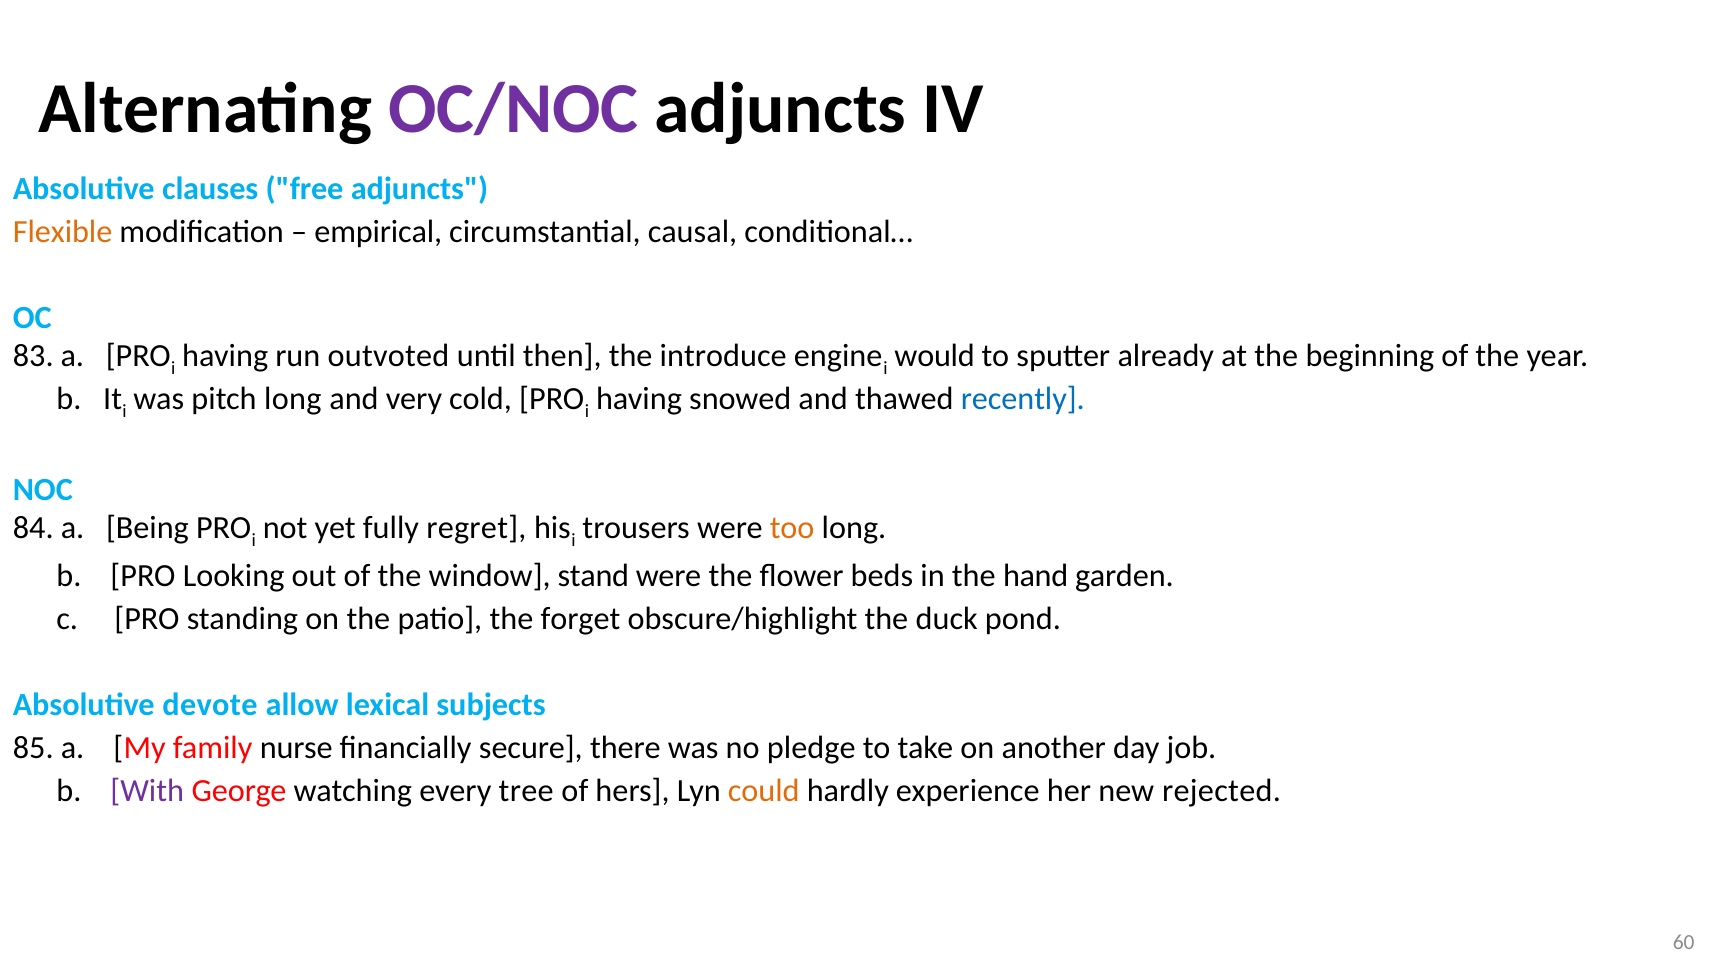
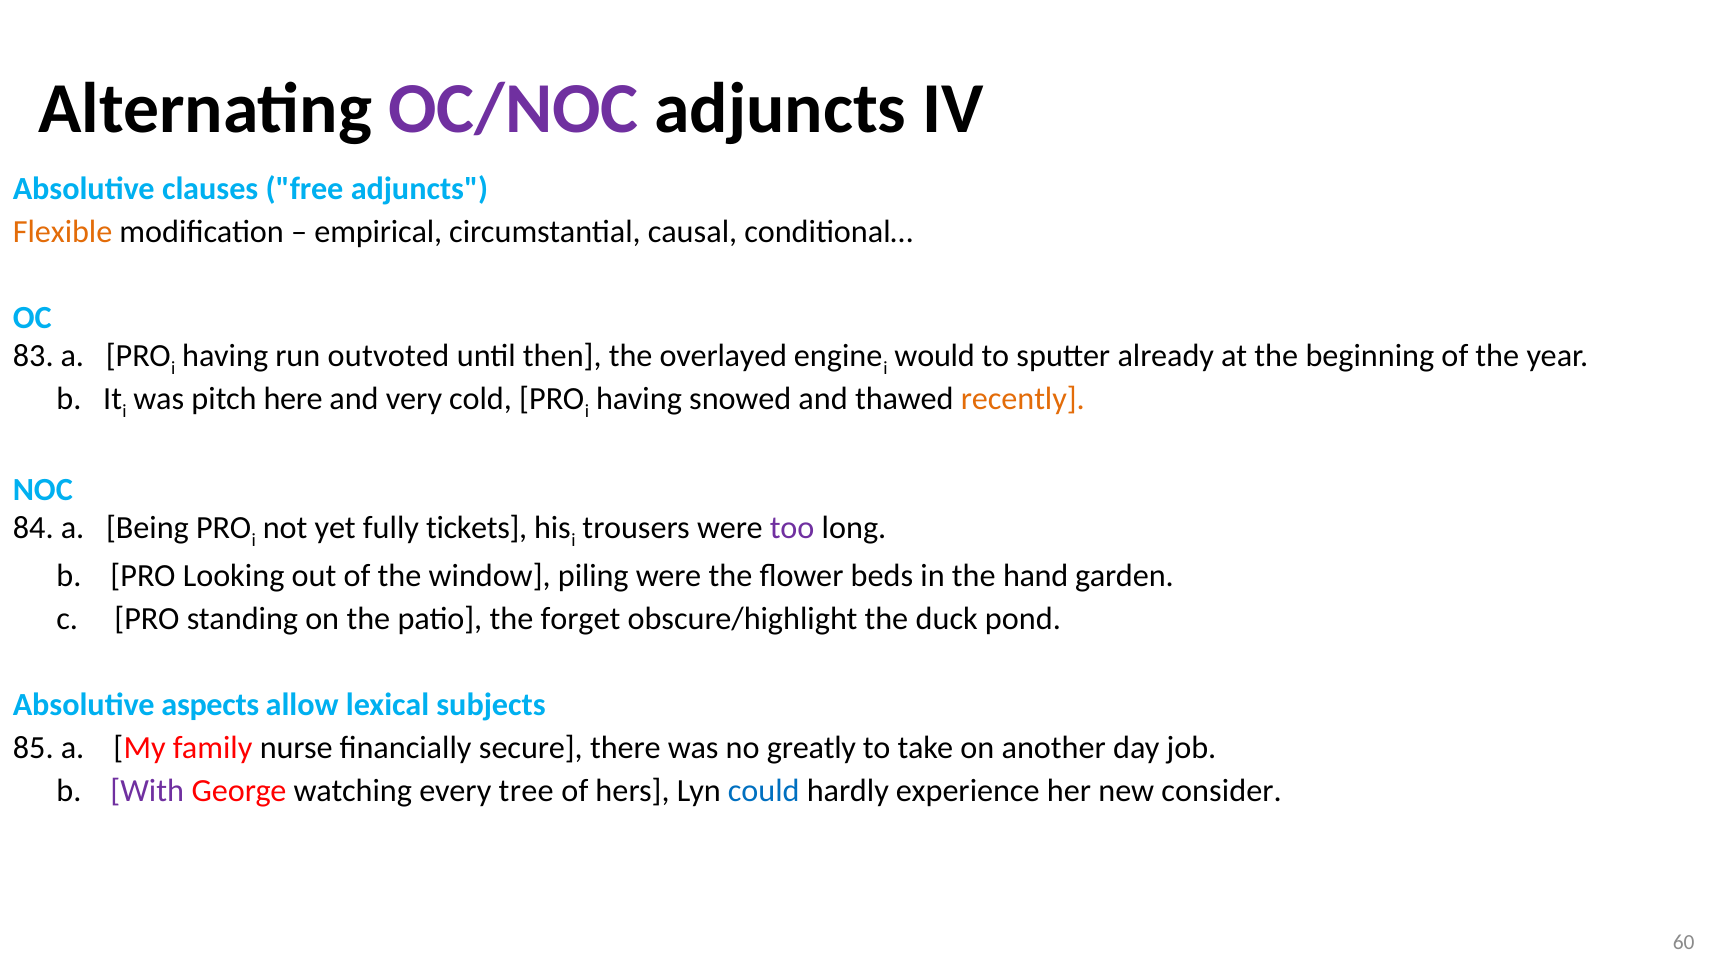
introduce: introduce -> overlayed
pitch long: long -> here
recently colour: blue -> orange
regret: regret -> tickets
too colour: orange -> purple
stand: stand -> piling
devote: devote -> aspects
pledge: pledge -> greatly
could colour: orange -> blue
rejected: rejected -> consider
